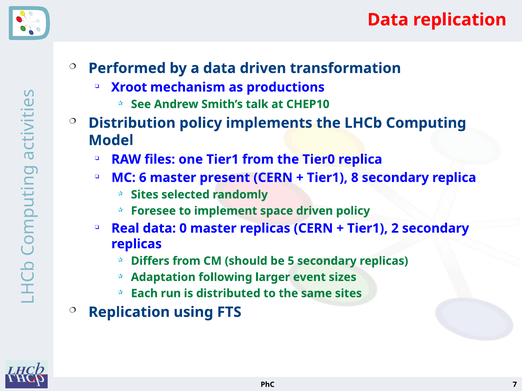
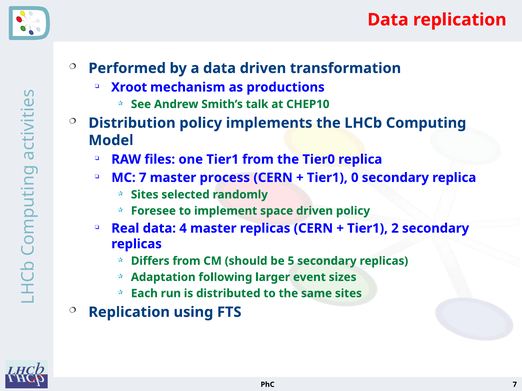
MC 6: 6 -> 7
present: present -> process
8: 8 -> 0
0: 0 -> 4
